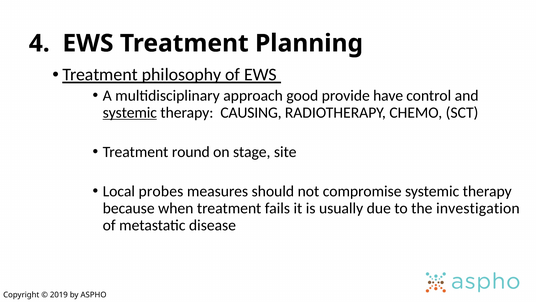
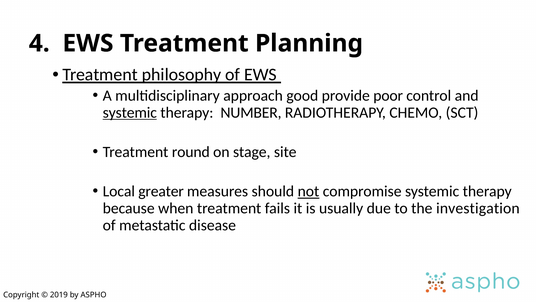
have: have -> poor
CAUSING: CAUSING -> NUMBER
probes: probes -> greater
not underline: none -> present
